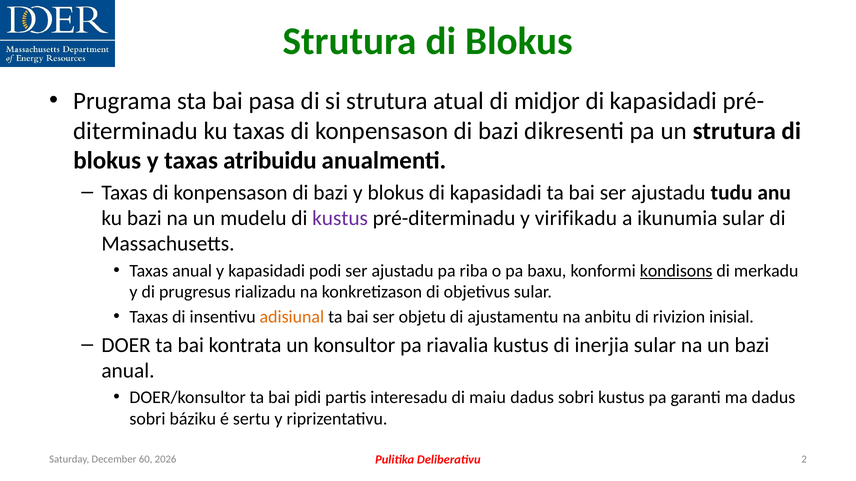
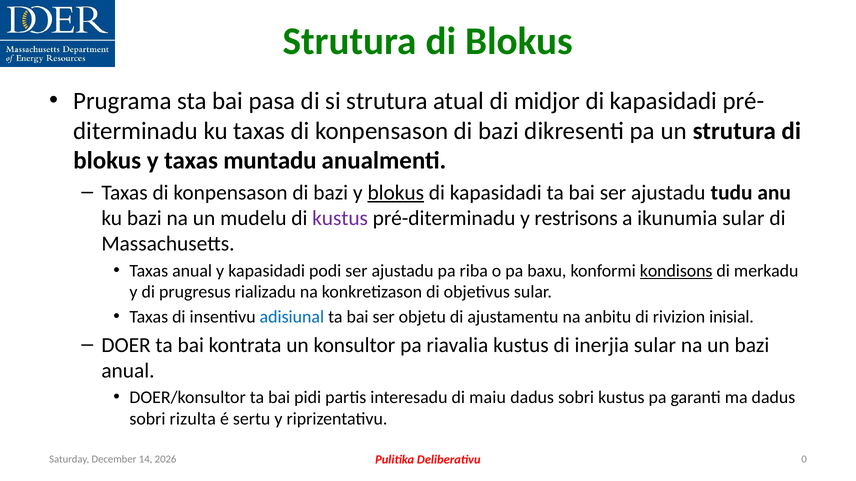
atribuidu: atribuidu -> muntadu
blokus at (396, 193) underline: none -> present
virifikadu: virifikadu -> restrisons
adisiunal colour: orange -> blue
báziku: báziku -> rizulta
60: 60 -> 14
2: 2 -> 0
